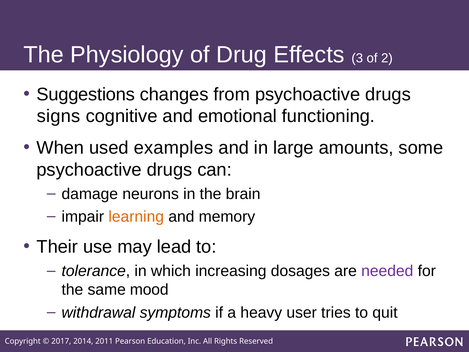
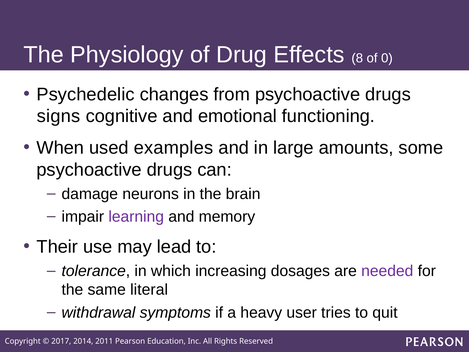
3: 3 -> 8
2: 2 -> 0
Suggestions: Suggestions -> Psychedelic
learning colour: orange -> purple
mood: mood -> literal
